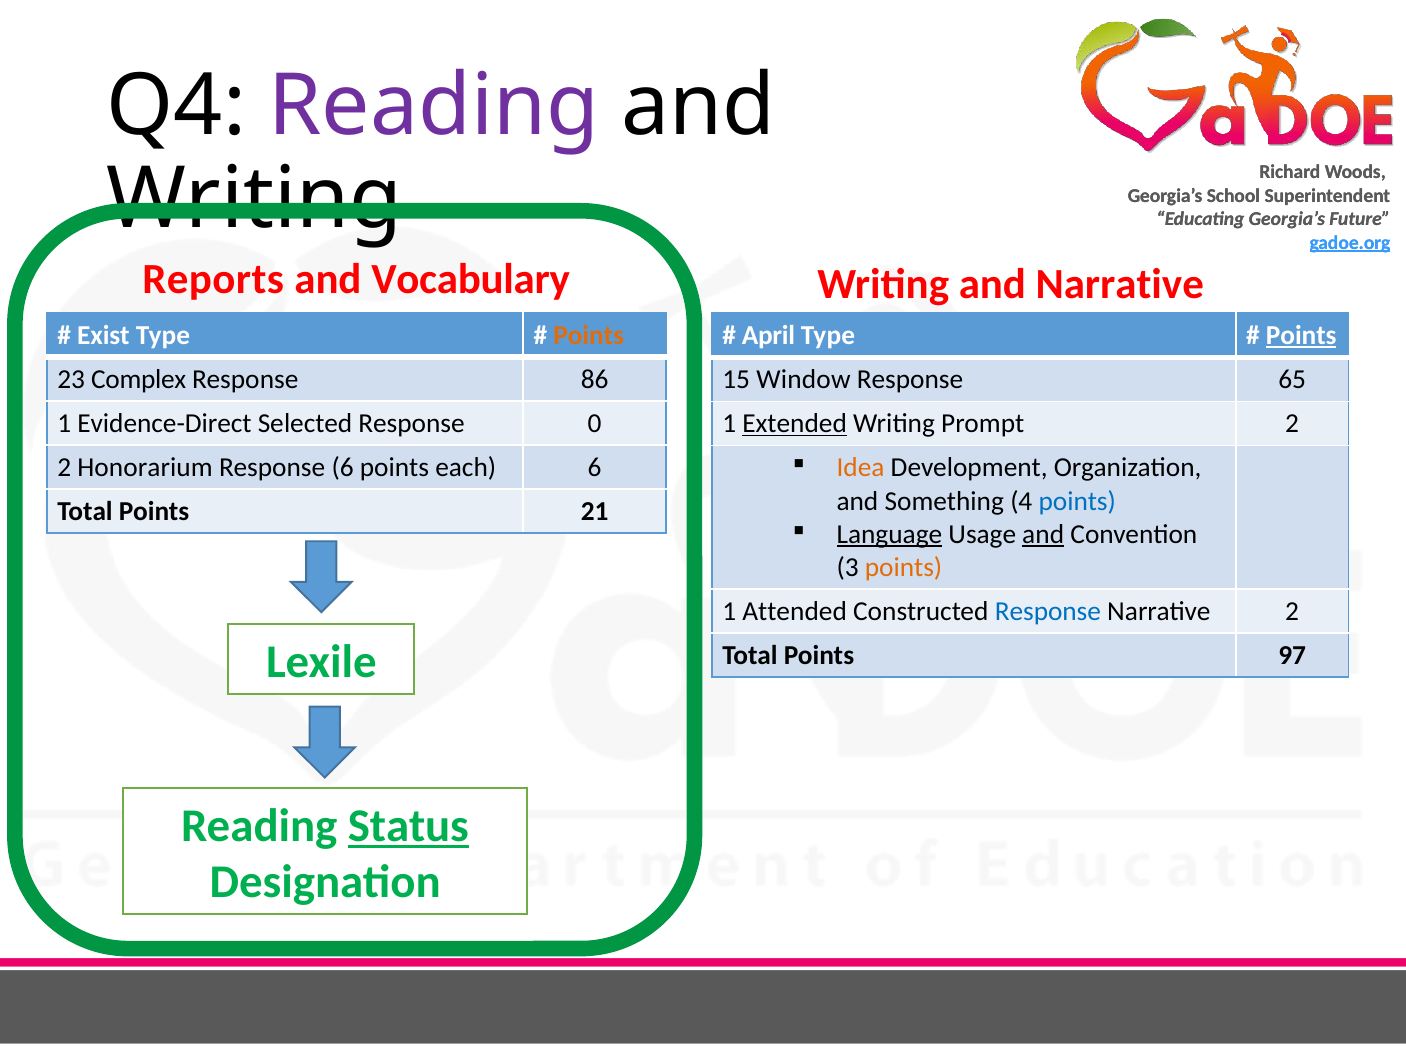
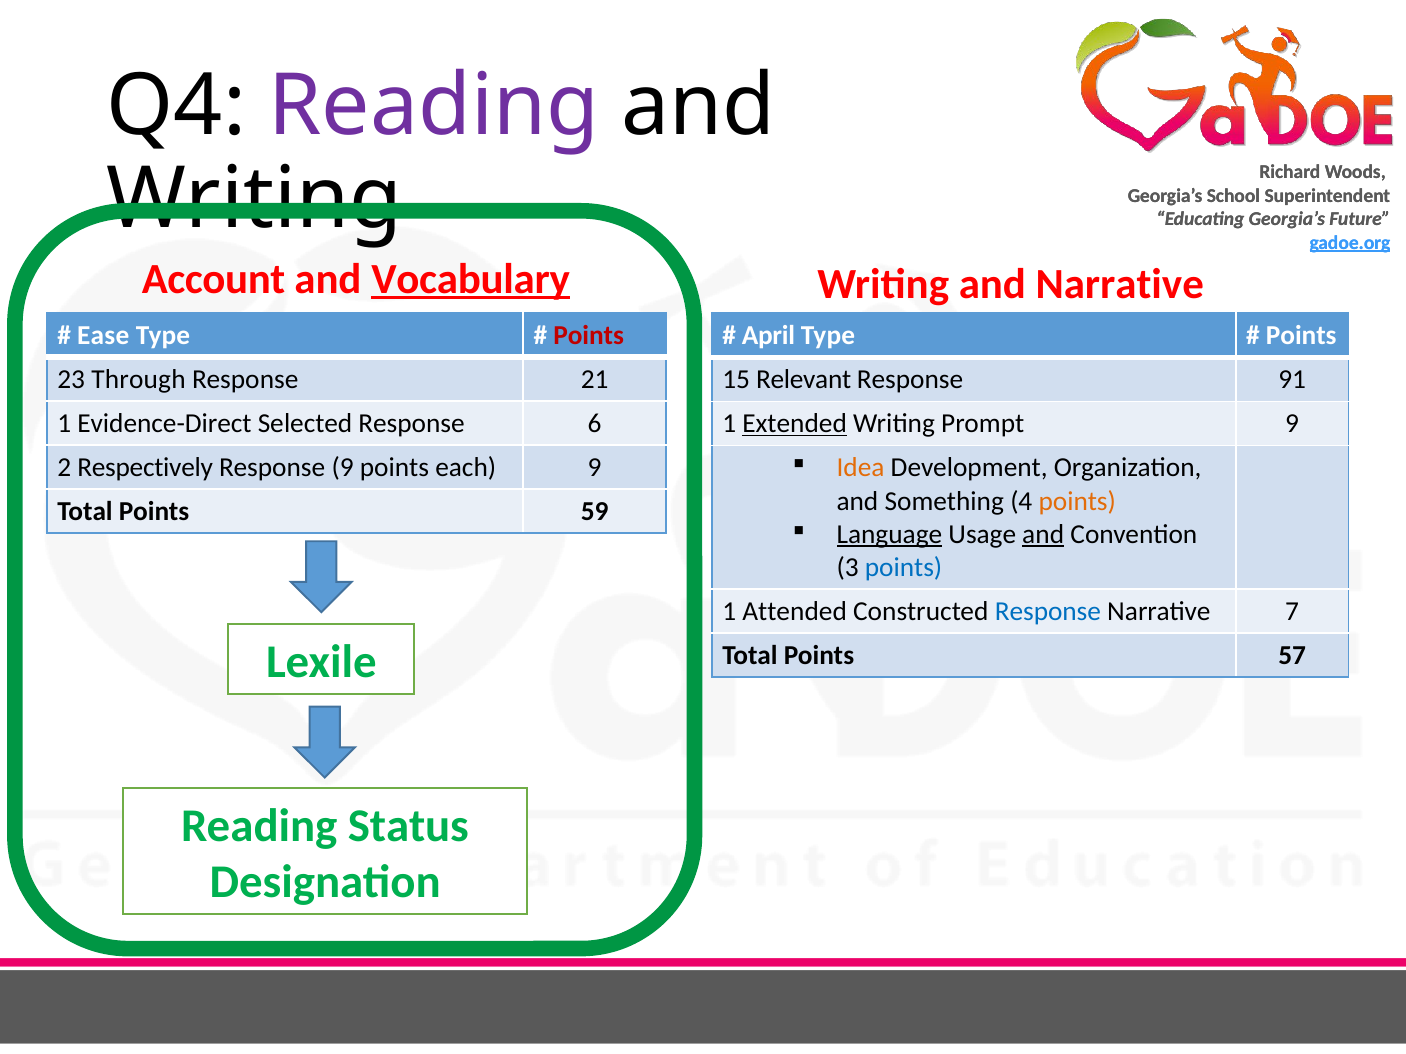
Reports: Reports -> Account
Vocabulary underline: none -> present
Exist: Exist -> Ease
Points at (589, 335) colour: orange -> red
Points at (1301, 335) underline: present -> none
Complex: Complex -> Through
86: 86 -> 21
Window: Window -> Relevant
65: 65 -> 91
0: 0 -> 6
Prompt 2: 2 -> 9
Honorarium: Honorarium -> Respectively
Response 6: 6 -> 9
each 6: 6 -> 9
points at (1077, 501) colour: blue -> orange
21: 21 -> 59
points at (904, 568) colour: orange -> blue
Narrative 2: 2 -> 7
97: 97 -> 57
Status underline: present -> none
